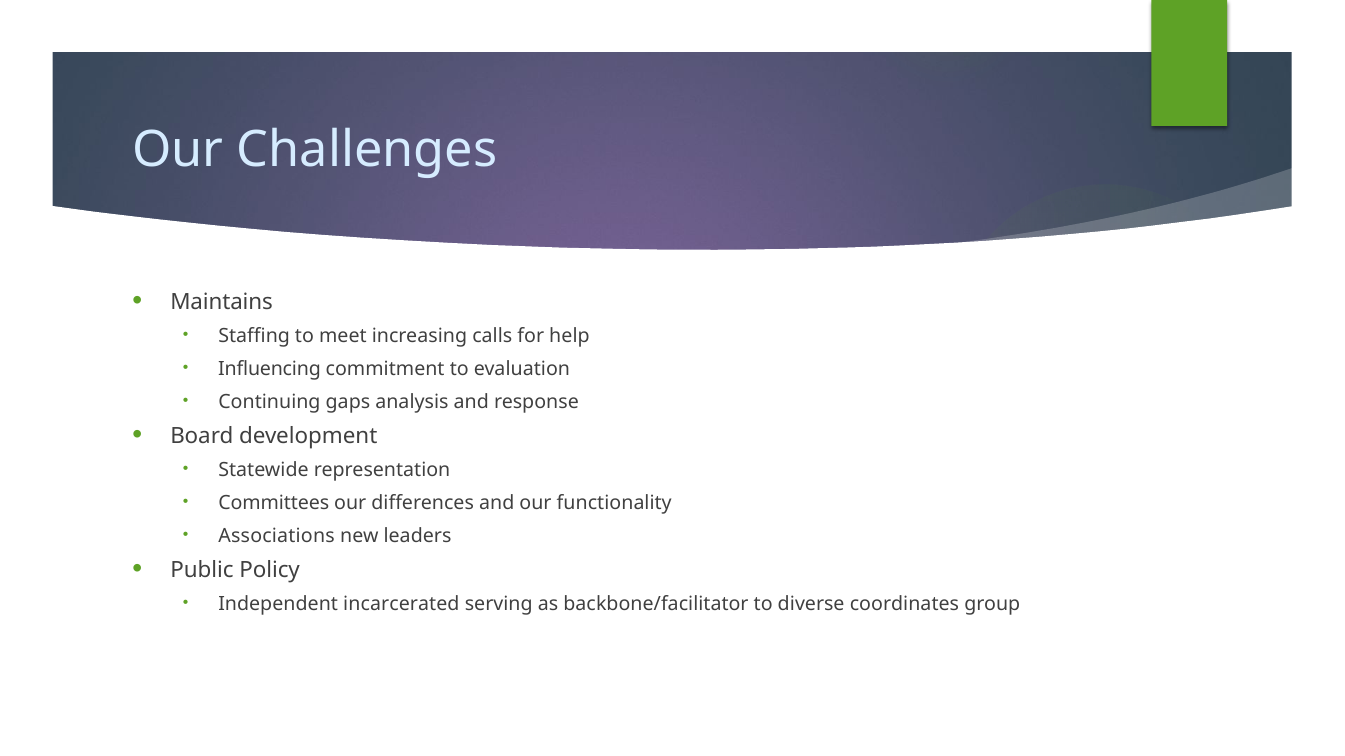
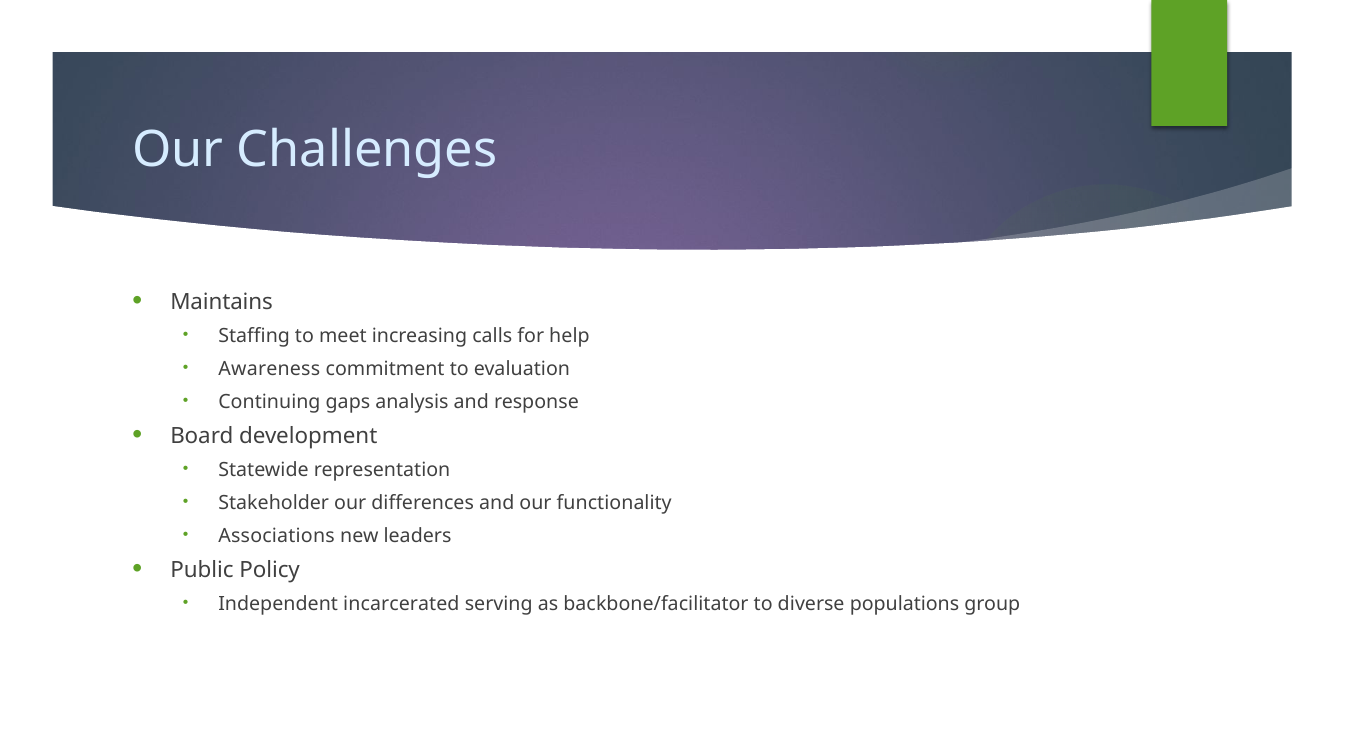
Influencing: Influencing -> Awareness
Committees: Committees -> Stakeholder
coordinates: coordinates -> populations
